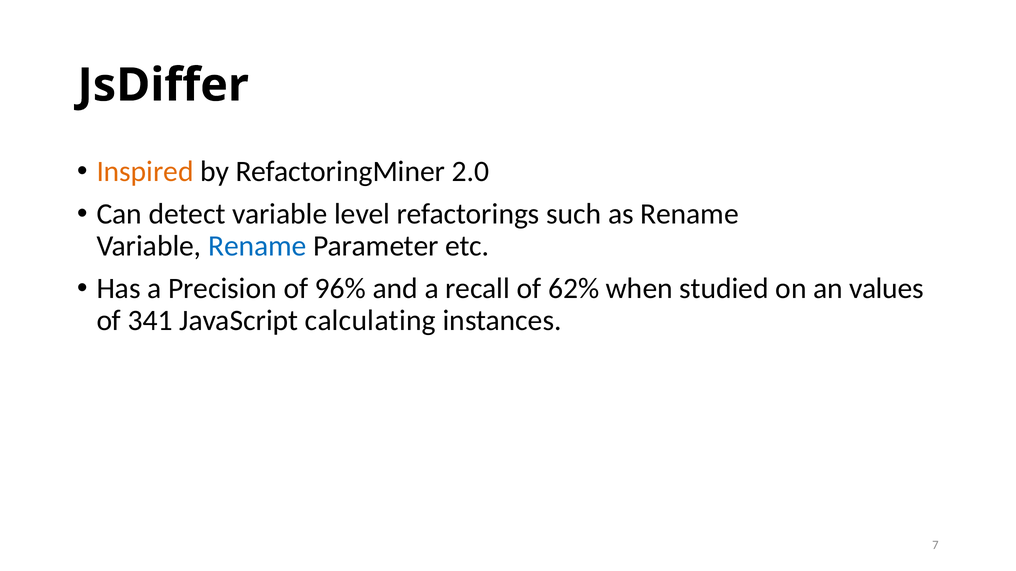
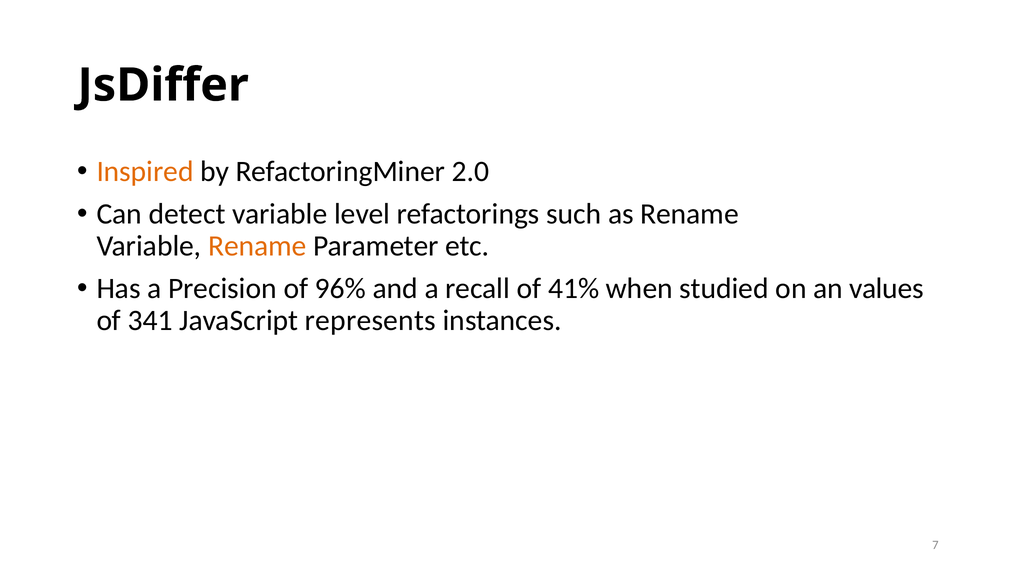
Rename at (257, 246) colour: blue -> orange
62%: 62% -> 41%
calculating: calculating -> represents
